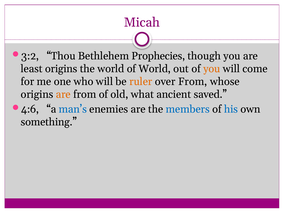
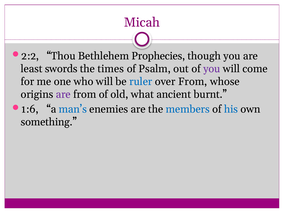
3:2: 3:2 -> 2:2
least origins: origins -> swords
the world: world -> times
of World: World -> Psalm
you at (212, 69) colour: orange -> purple
ruler colour: orange -> blue
are at (63, 94) colour: orange -> purple
saved: saved -> burnt
4:6: 4:6 -> 1:6
